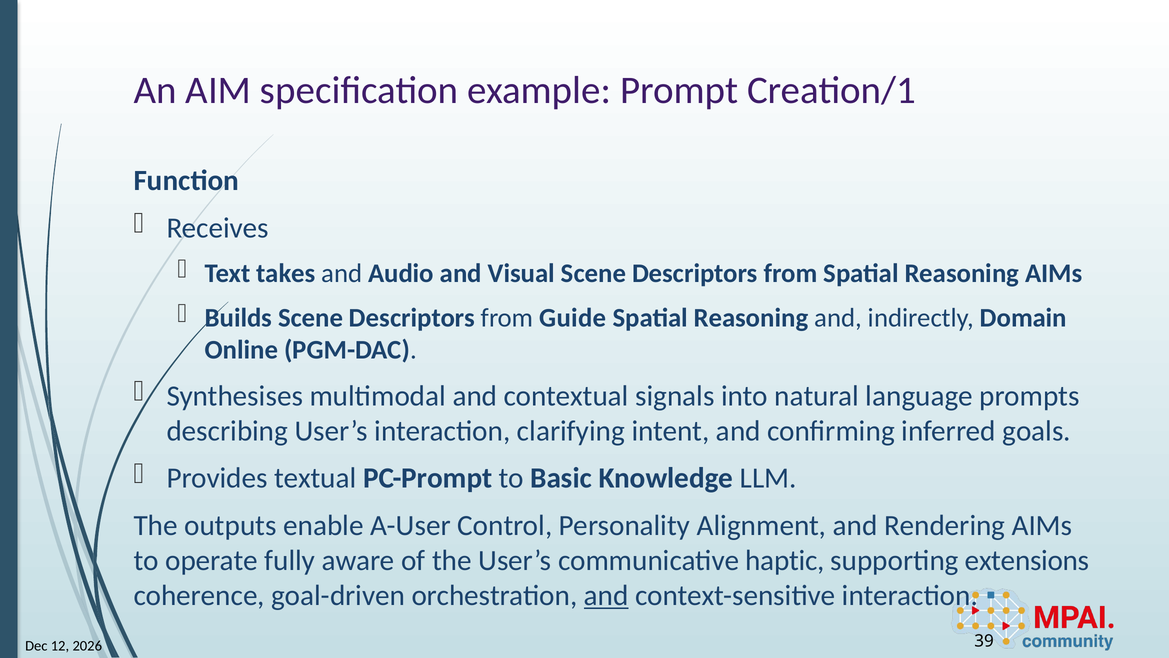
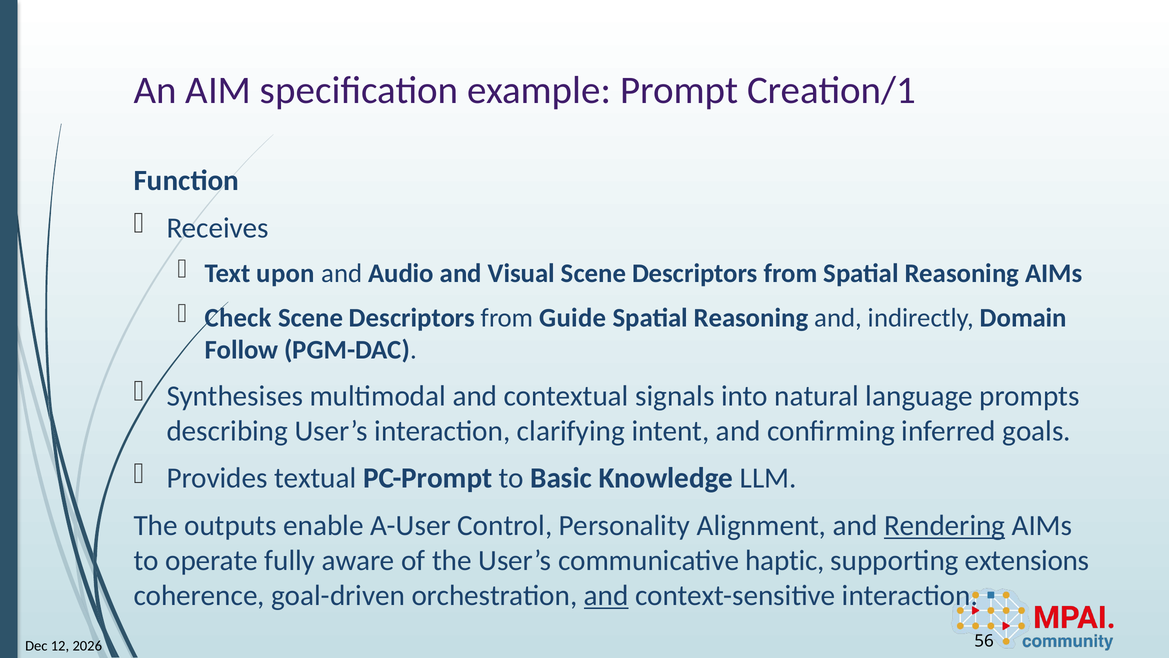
takes: takes -> upon
Builds: Builds -> Check
Online: Online -> Follow
Rendering underline: none -> present
39: 39 -> 56
